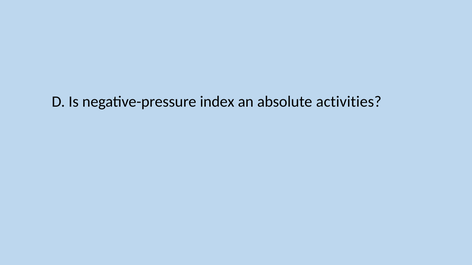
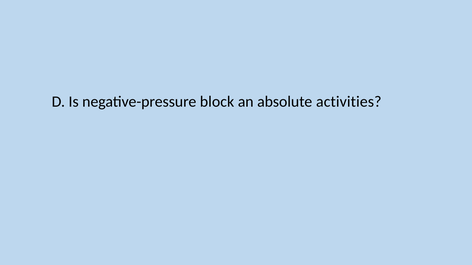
index: index -> block
